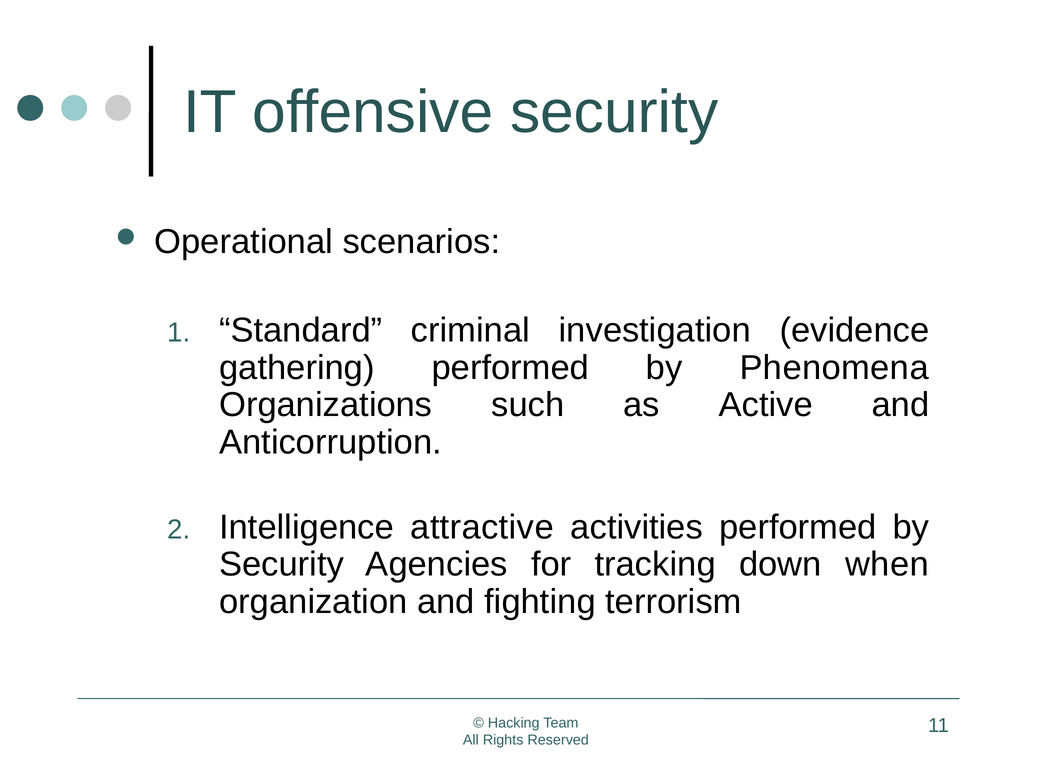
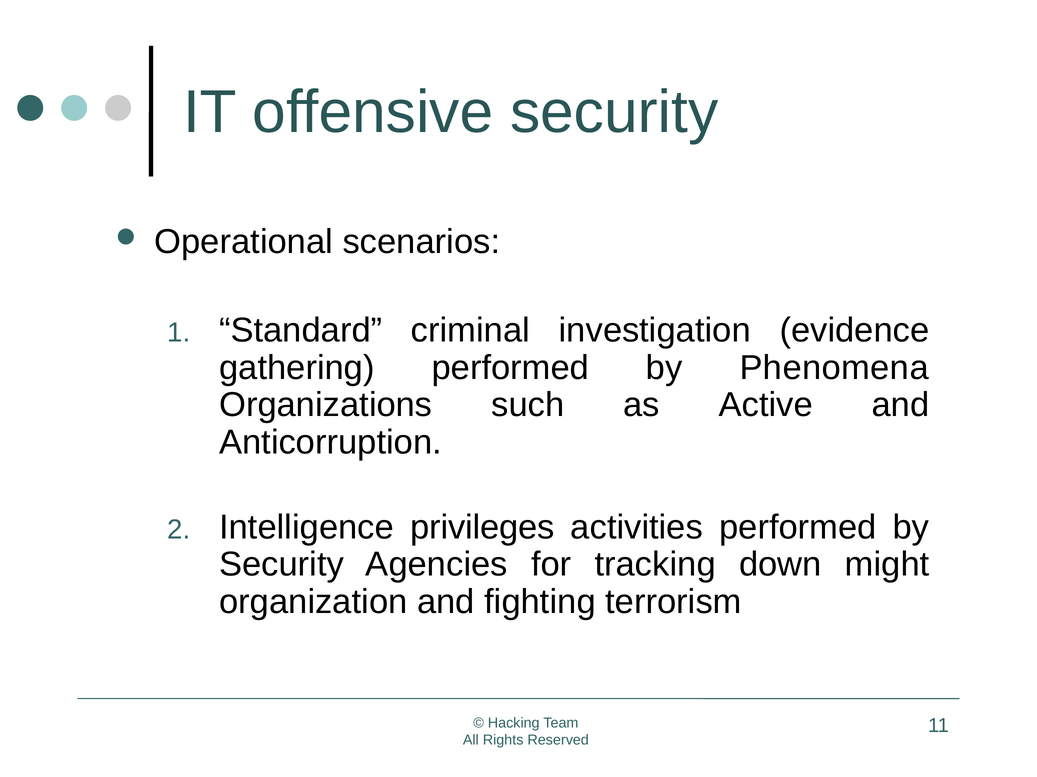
attractive: attractive -> privileges
when: when -> might
